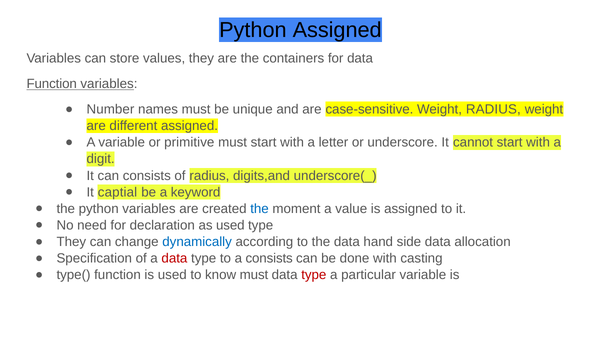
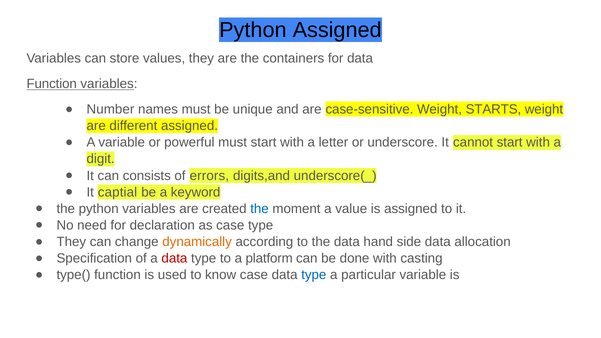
Weight RADIUS: RADIUS -> STARTS
primitive: primitive -> powerful
of radius: radius -> errors
as used: used -> case
dynamically colour: blue -> orange
a consists: consists -> platform
know must: must -> case
type at (314, 275) colour: red -> blue
